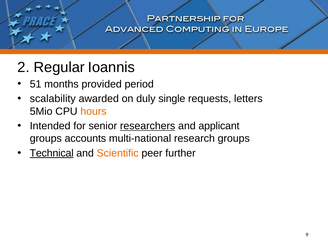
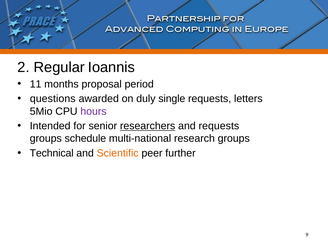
51: 51 -> 11
provided: provided -> proposal
scalability: scalability -> questions
hours colour: orange -> purple
and applicant: applicant -> requests
accounts: accounts -> schedule
Technical underline: present -> none
